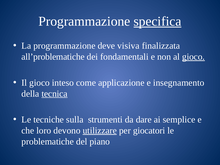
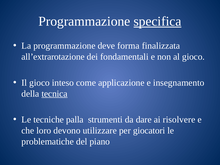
visiva: visiva -> forma
all’problematiche: all’problematiche -> all’extrarotazione
gioco at (193, 57) underline: present -> none
sulla: sulla -> palla
semplice: semplice -> risolvere
utilizzare underline: present -> none
